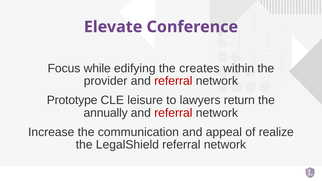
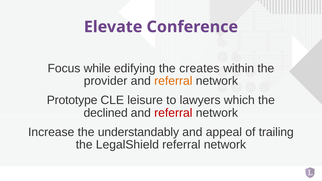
referral at (173, 81) colour: red -> orange
return: return -> which
annually: annually -> declined
communication: communication -> understandably
realize: realize -> trailing
